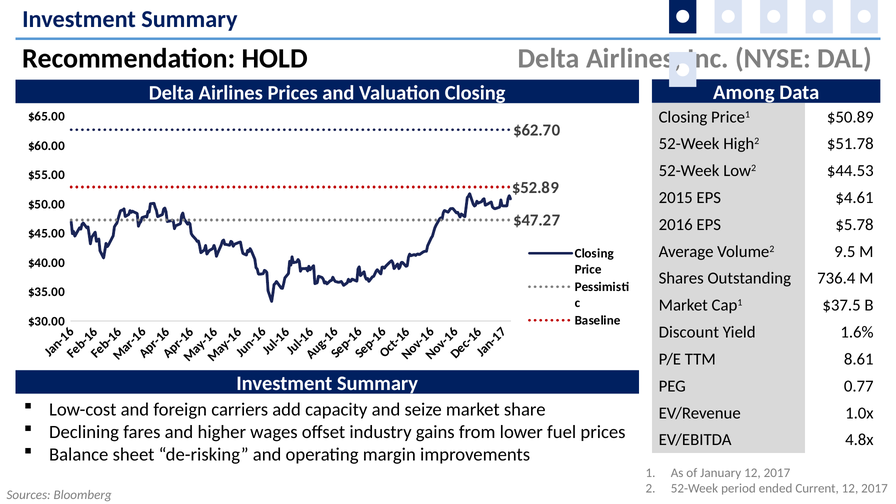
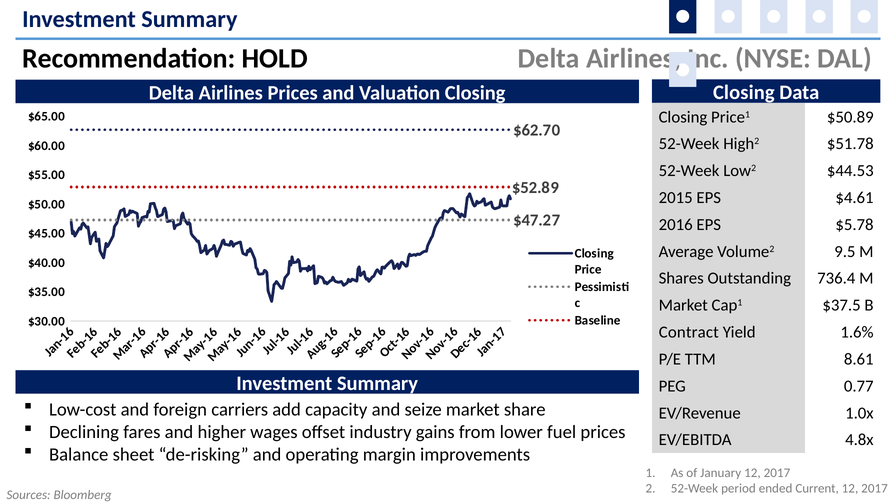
Among at (744, 93): Among -> Closing
Discount: Discount -> Contract
